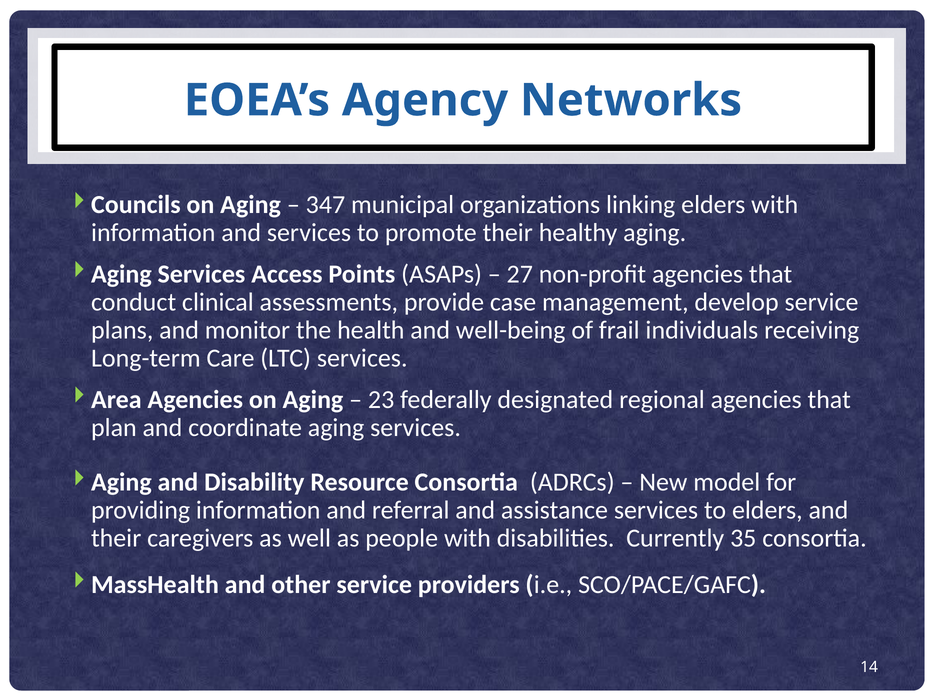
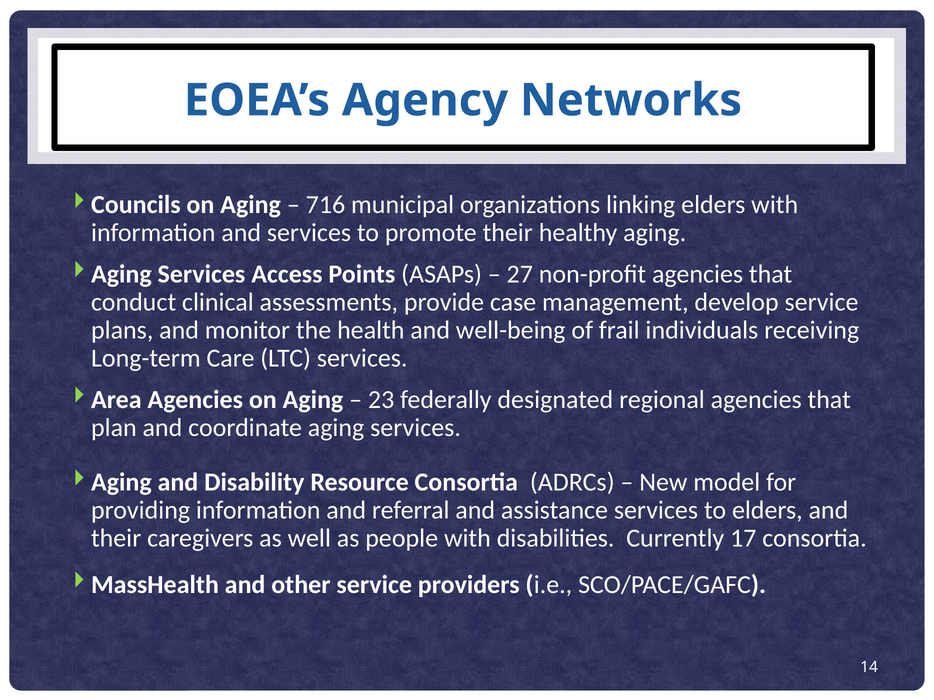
347: 347 -> 716
35: 35 -> 17
